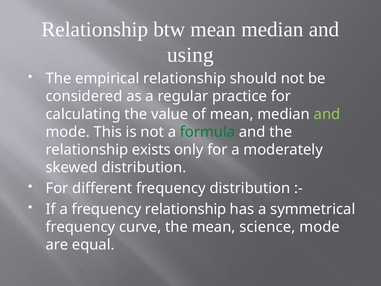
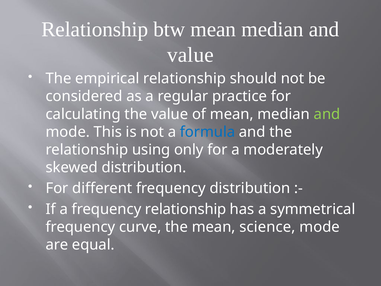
using at (190, 55): using -> value
formula colour: green -> blue
exists: exists -> using
